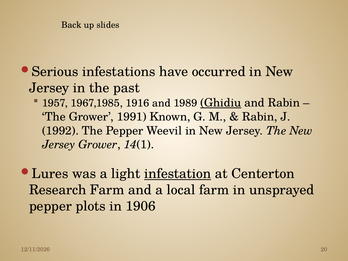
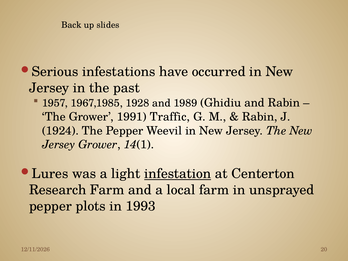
1916: 1916 -> 1928
Ghidiu underline: present -> none
Known: Known -> Traffic
1992: 1992 -> 1924
1906: 1906 -> 1993
